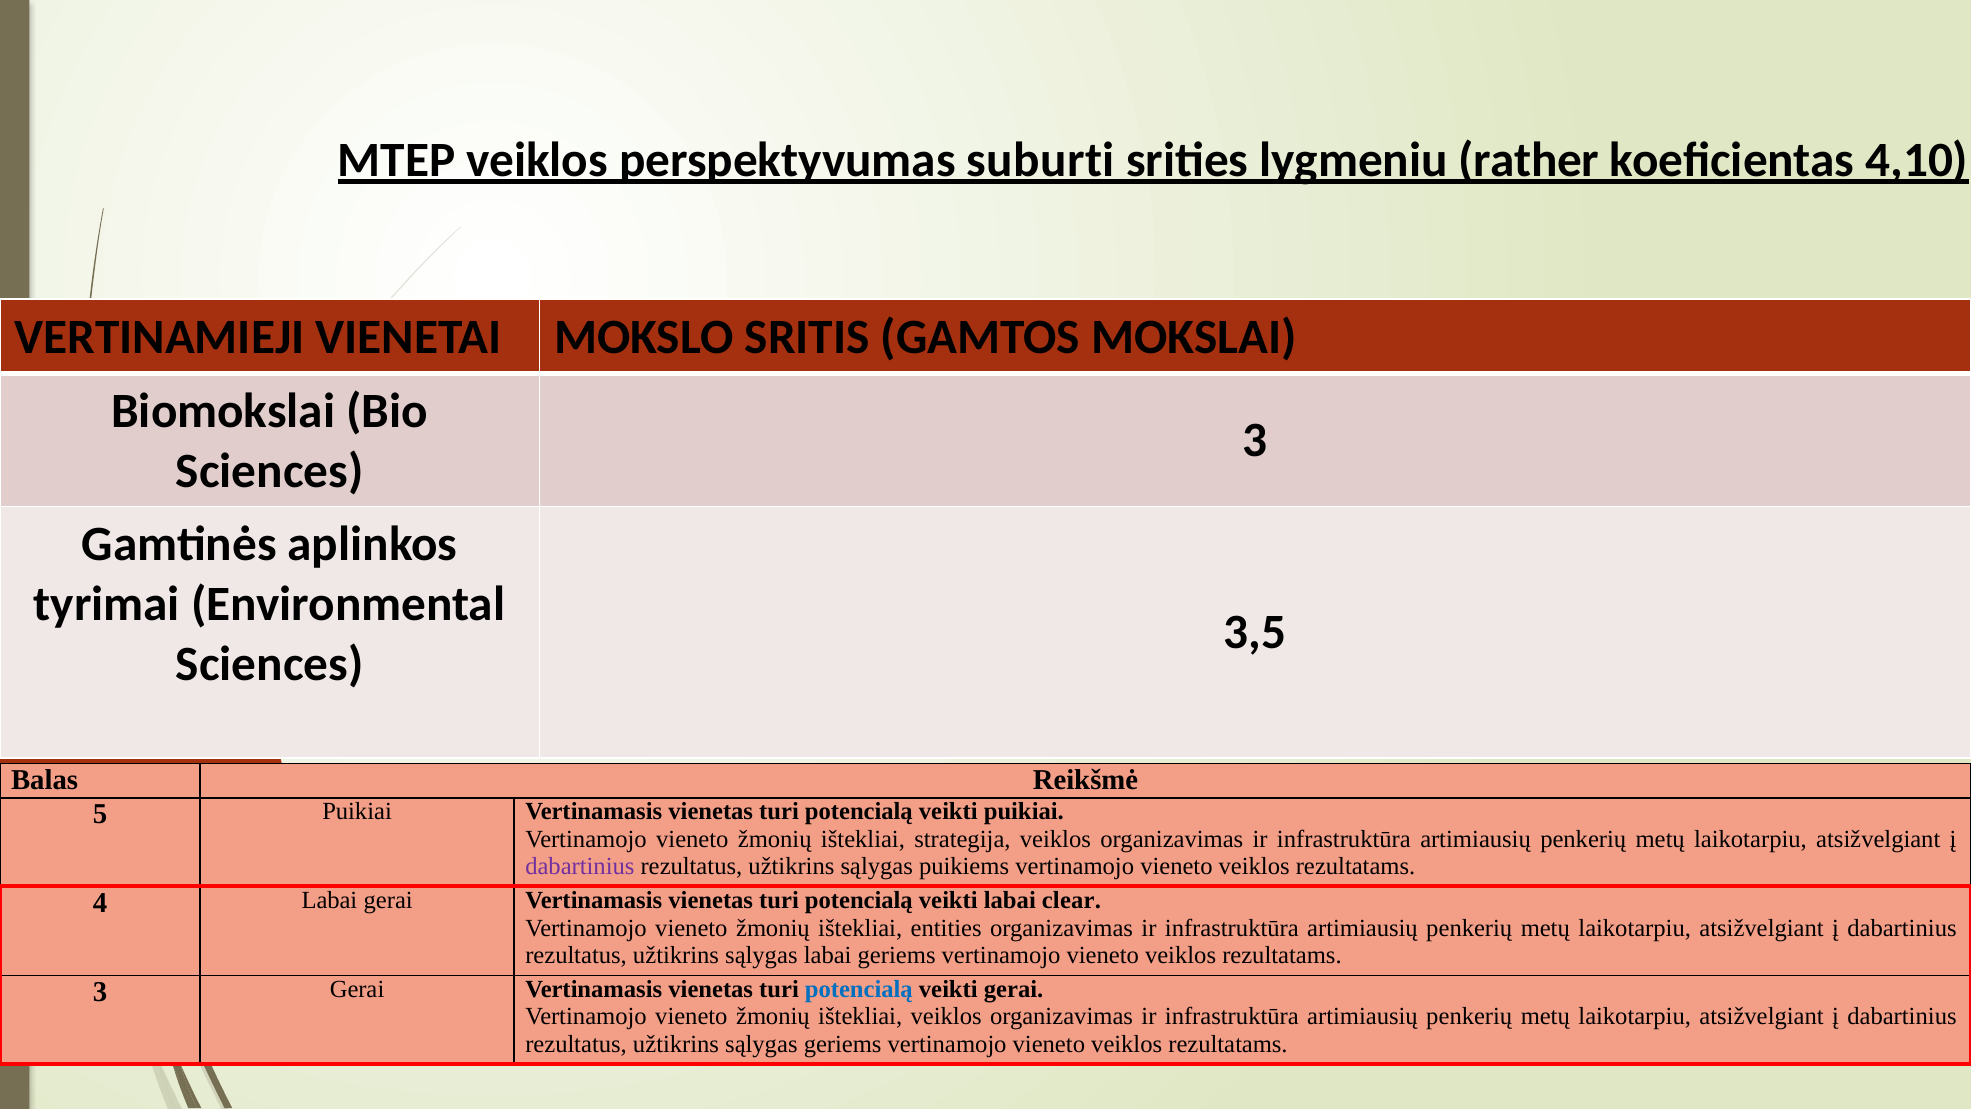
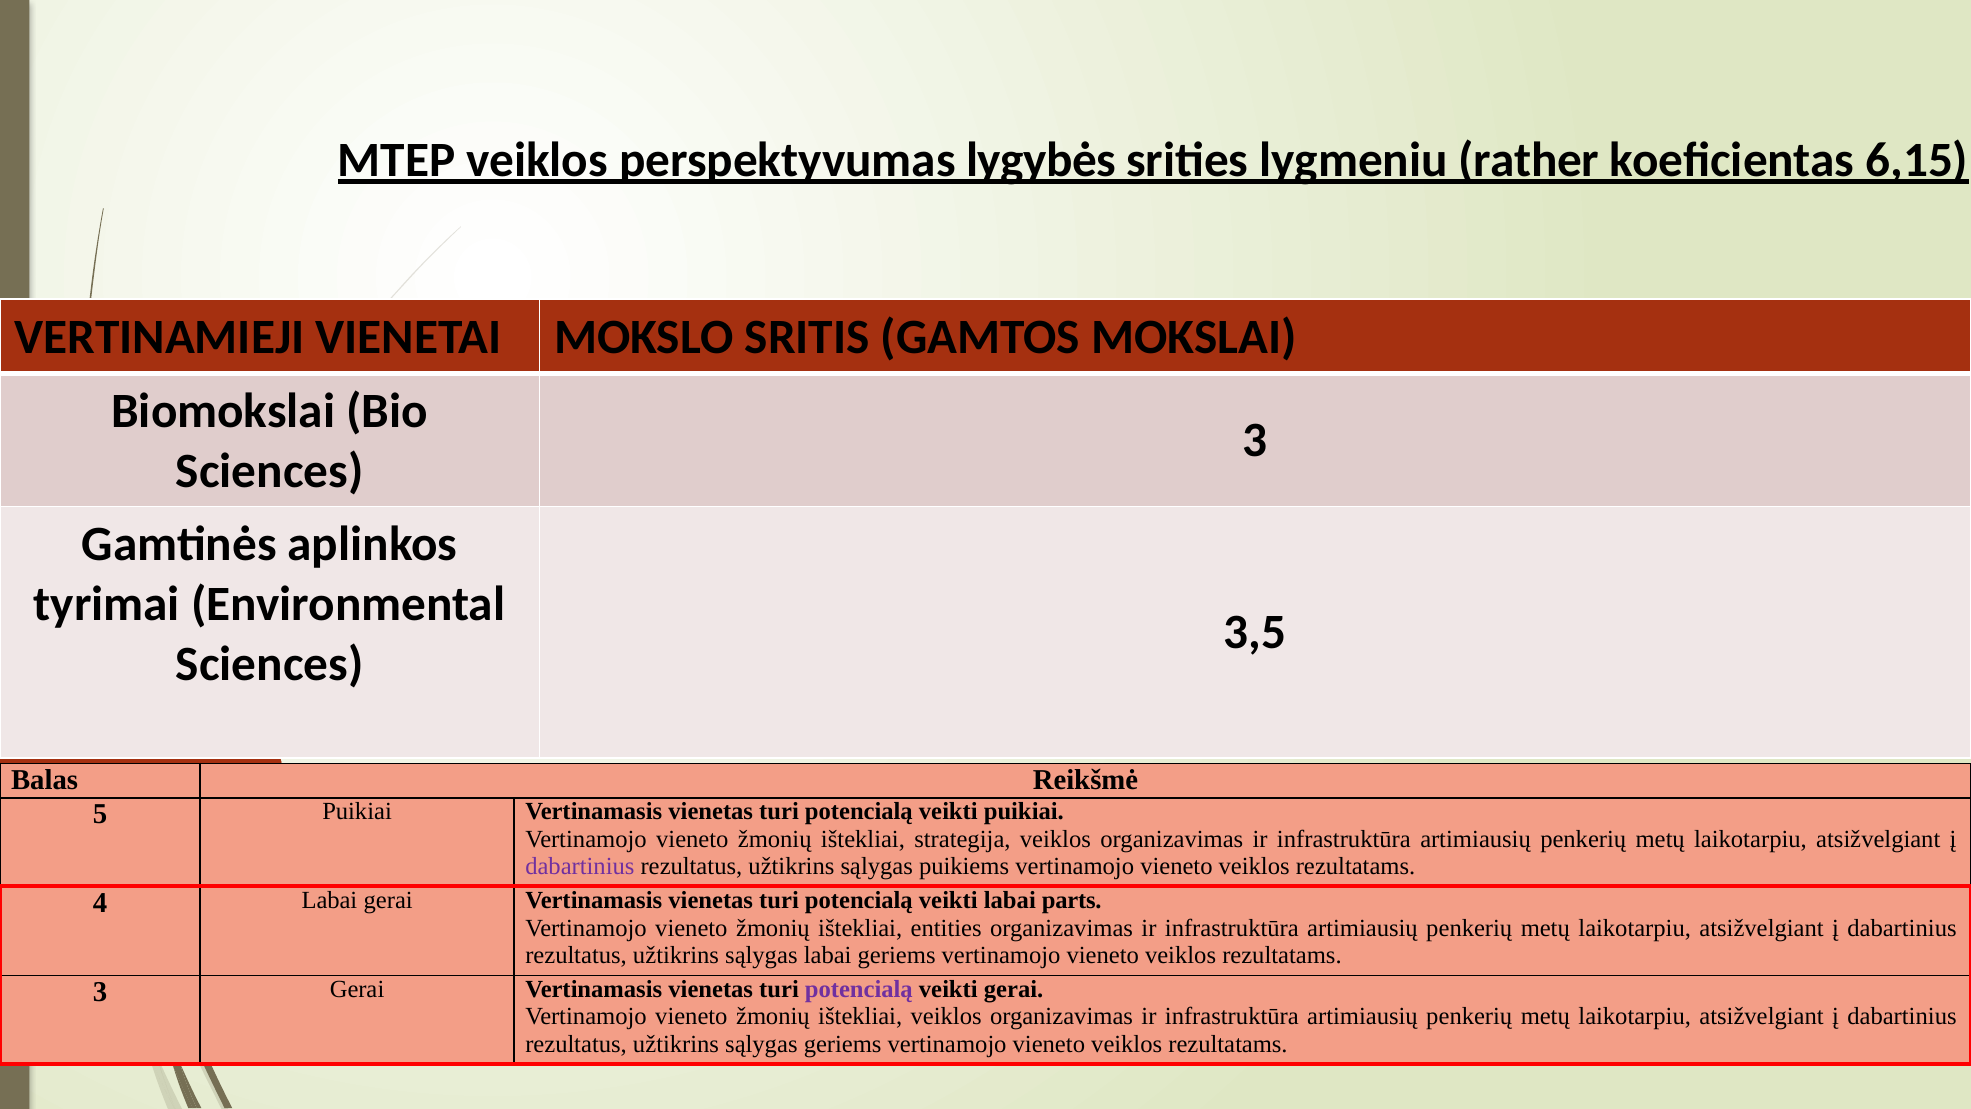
suburti: suburti -> lygybės
4,10: 4,10 -> 6,15
clear: clear -> parts
potencialą at (859, 989) colour: blue -> purple
